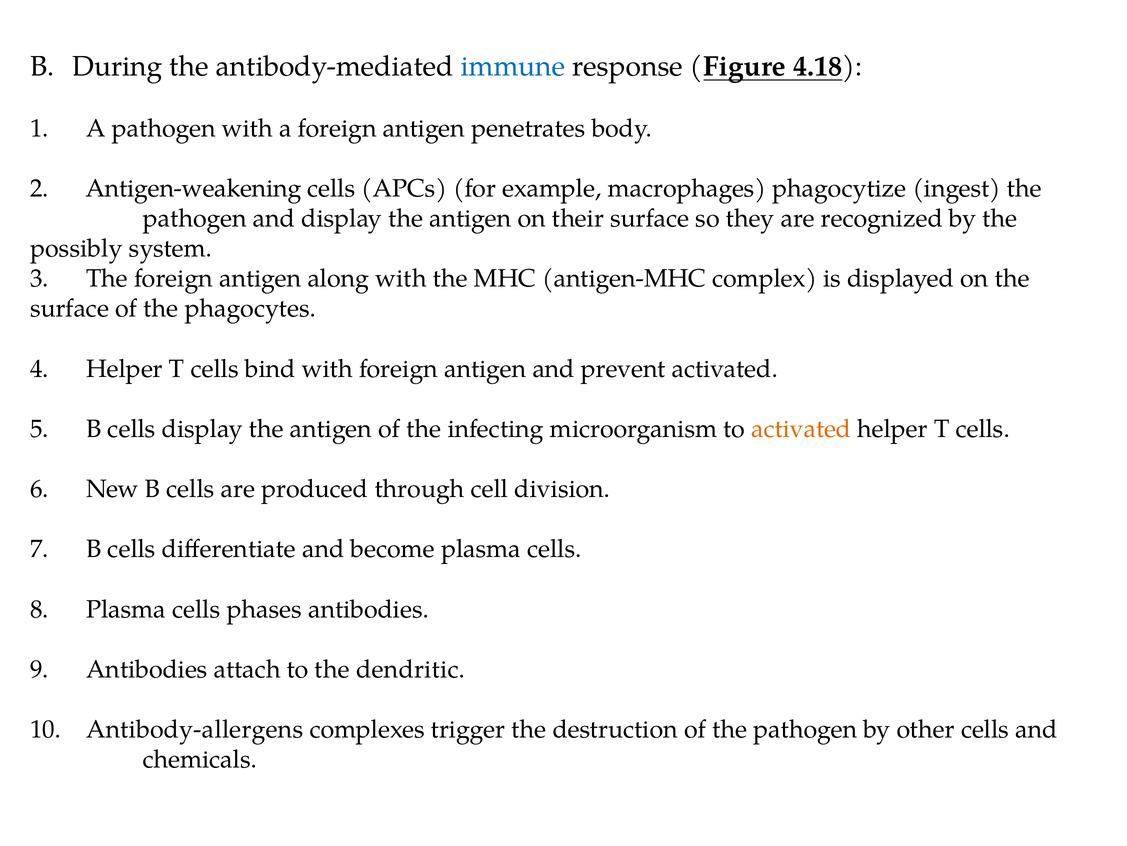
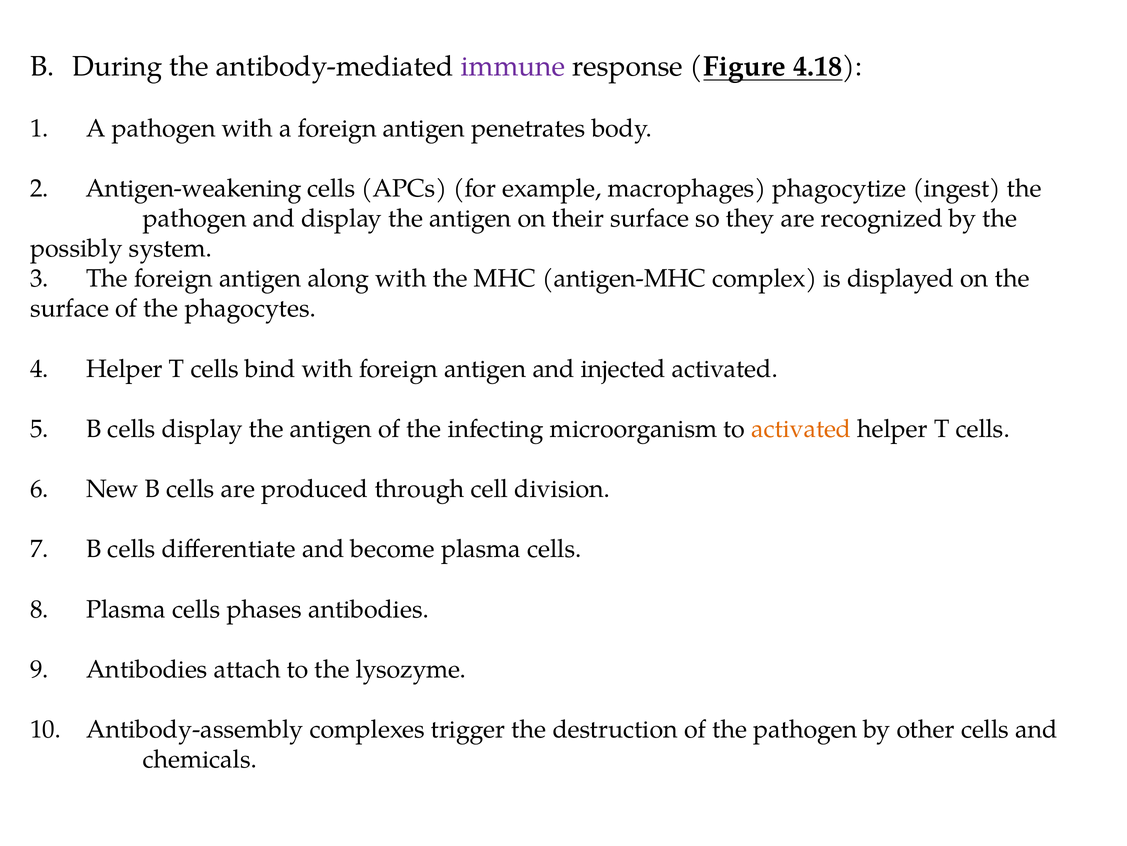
immune colour: blue -> purple
prevent: prevent -> injected
dendritic: dendritic -> lysozyme
Antibody-allergens: Antibody-allergens -> Antibody-assembly
